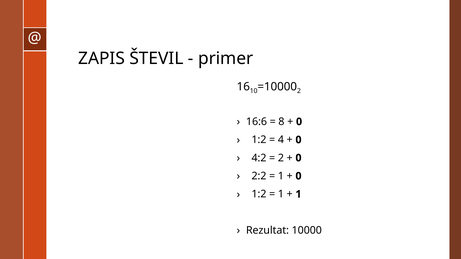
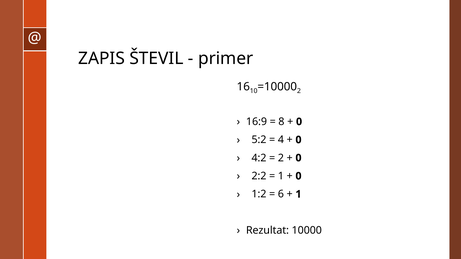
16:6: 16:6 -> 16:9
1:2 at (259, 140): 1:2 -> 5:2
1 at (281, 194): 1 -> 6
